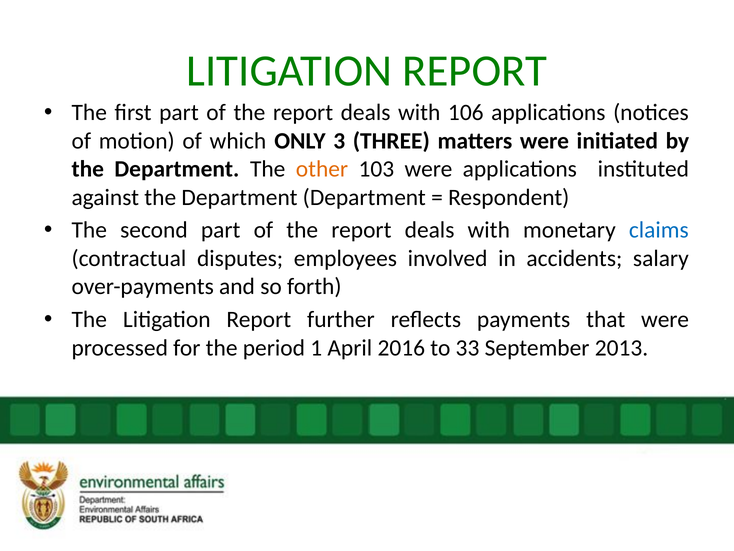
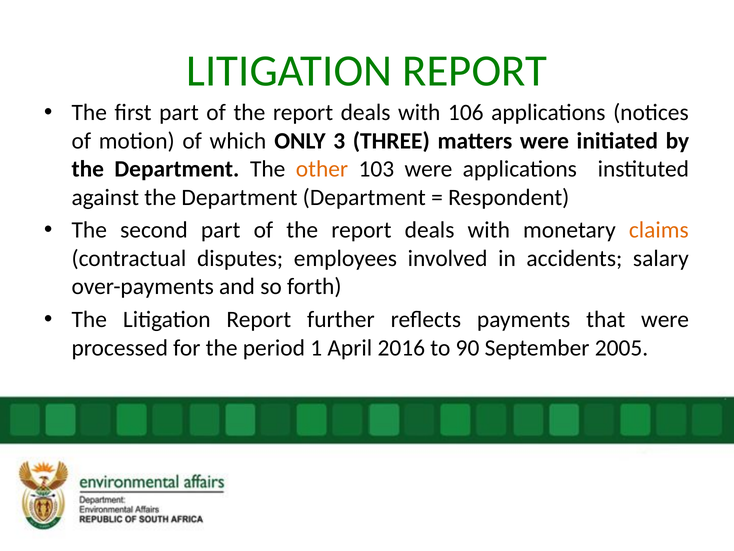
claims colour: blue -> orange
33: 33 -> 90
2013: 2013 -> 2005
